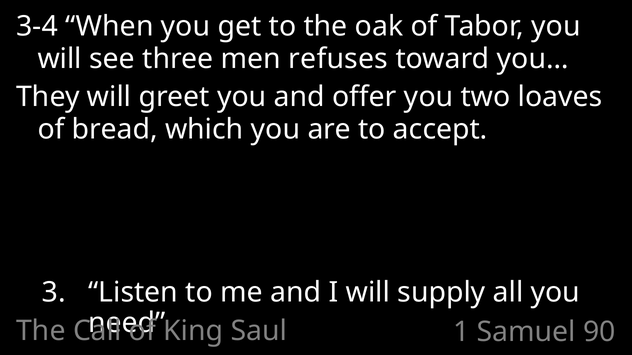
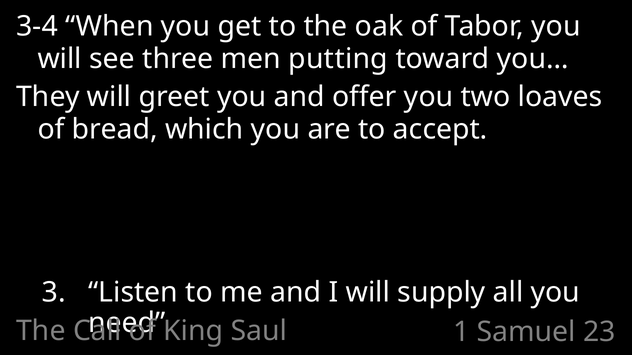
refuses: refuses -> putting
90: 90 -> 23
